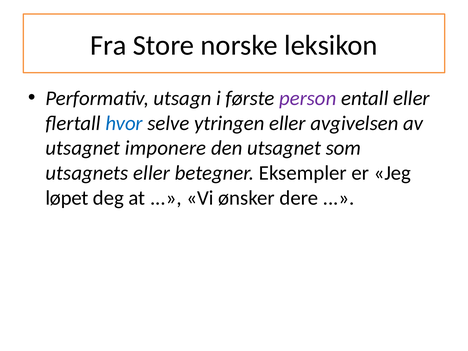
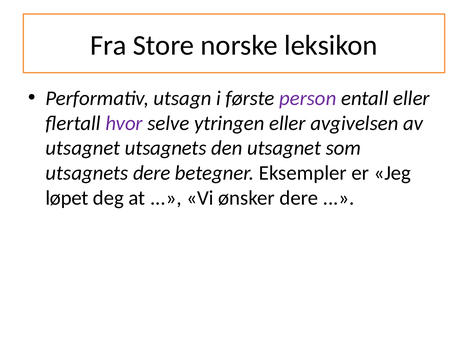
hvor colour: blue -> purple
utsagnet imponere: imponere -> utsagnets
utsagnets eller: eller -> dere
